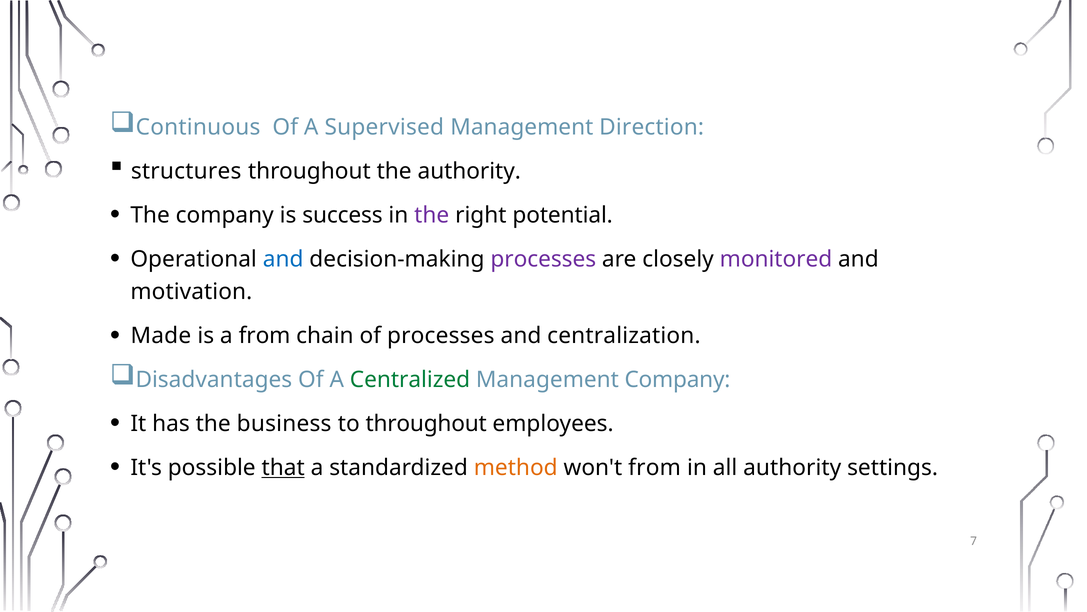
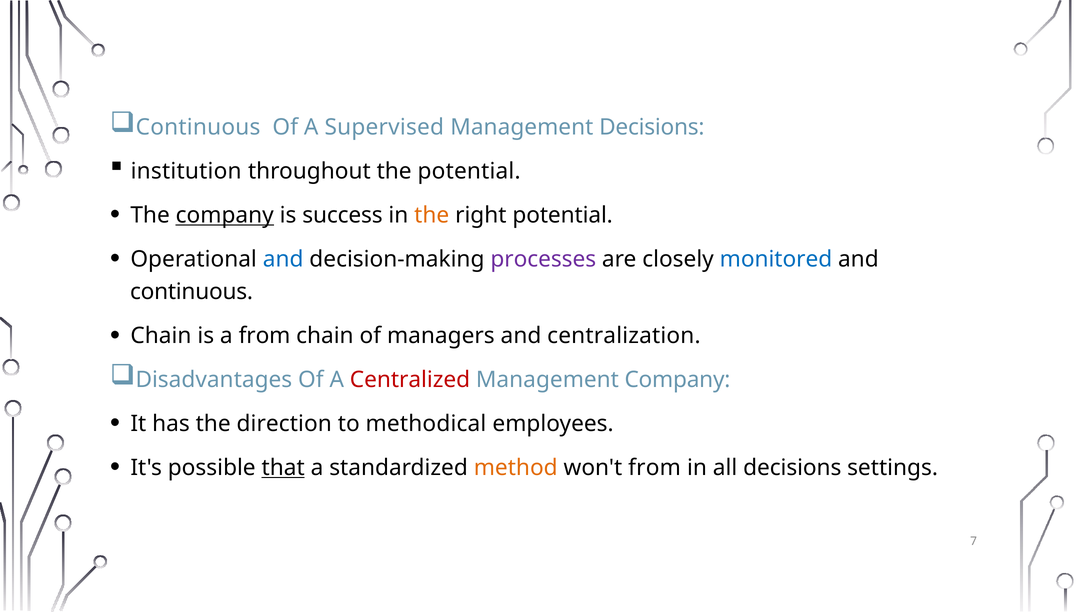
Management Direction: Direction -> Decisions
structures: structures -> institution
the authority: authority -> potential
company at (225, 215) underline: none -> present
the at (432, 215) colour: purple -> orange
monitored colour: purple -> blue
motivation at (191, 292): motivation -> continuous
Made at (161, 336): Made -> Chain
of processes: processes -> managers
Centralized colour: green -> red
business: business -> direction
to throughout: throughout -> methodical
all authority: authority -> decisions
